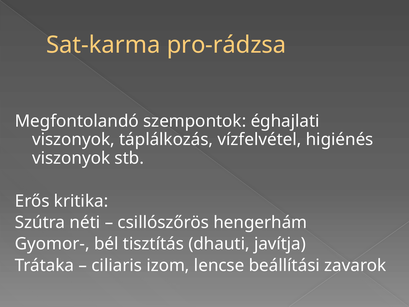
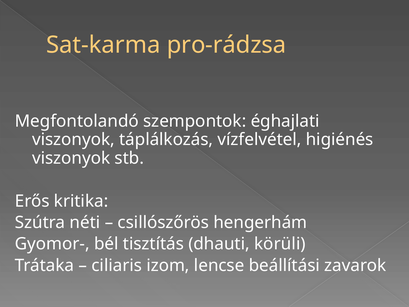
javítja: javítja -> körüli
